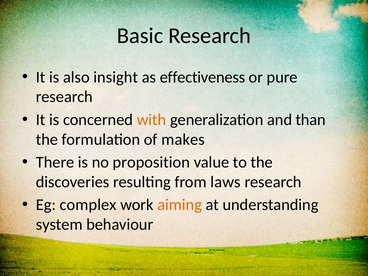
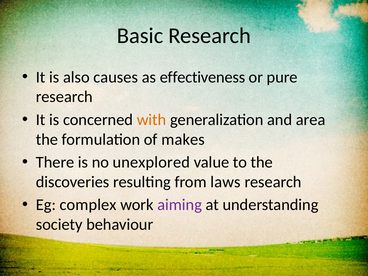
insight: insight -> causes
than: than -> area
proposition: proposition -> unexplored
aiming colour: orange -> purple
system: system -> society
